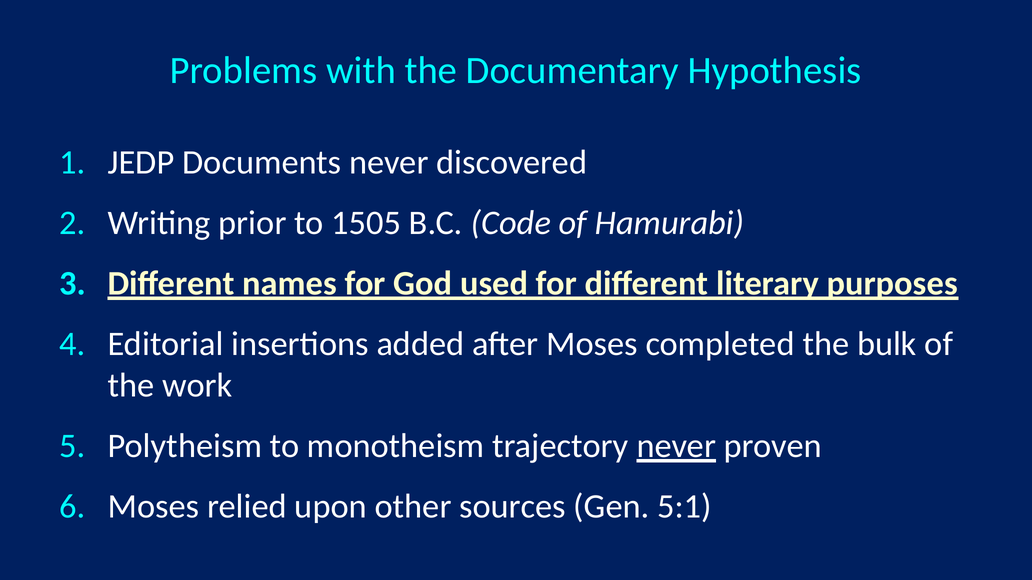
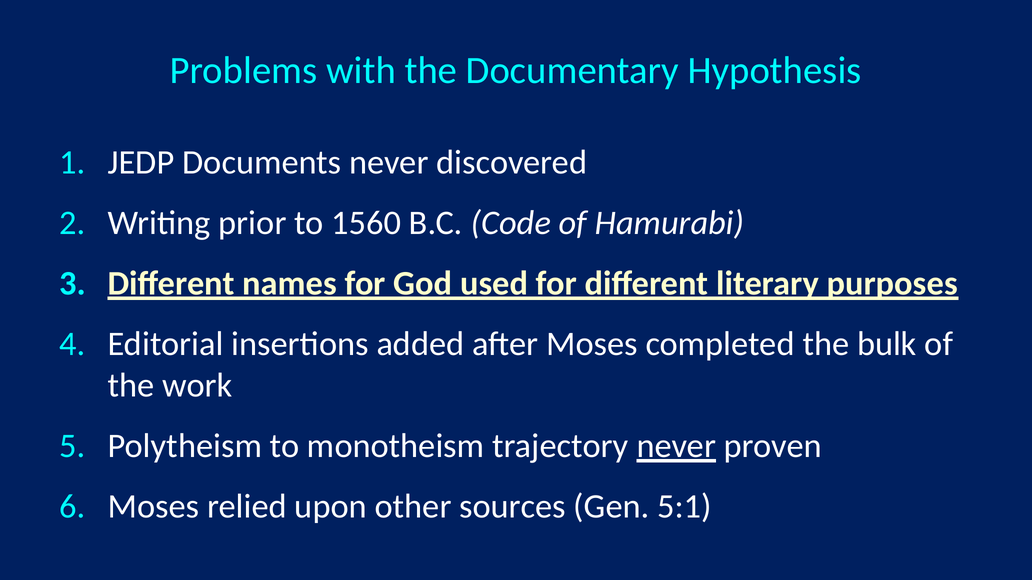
1505: 1505 -> 1560
